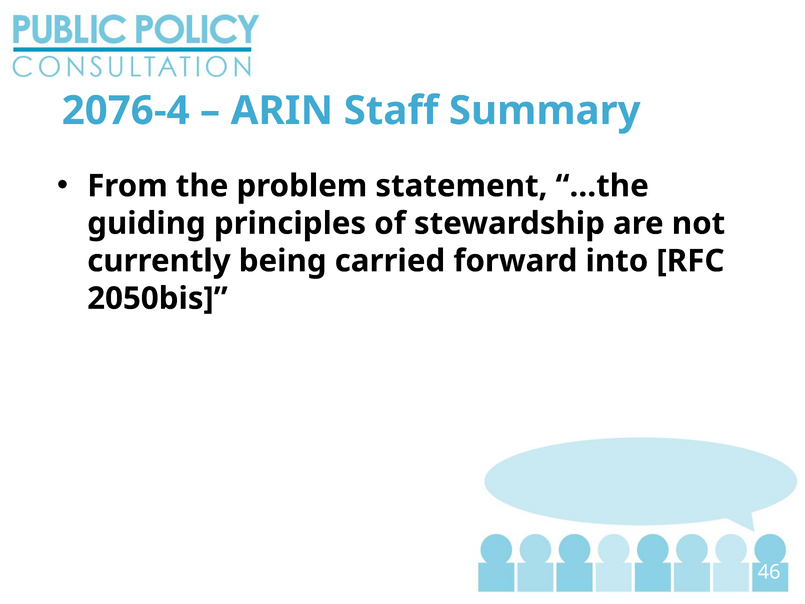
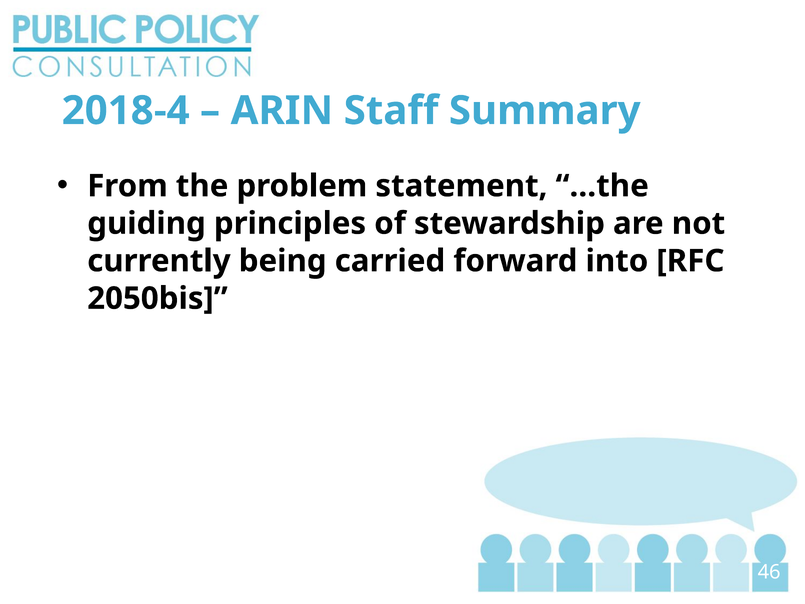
2076-4: 2076-4 -> 2018-4
